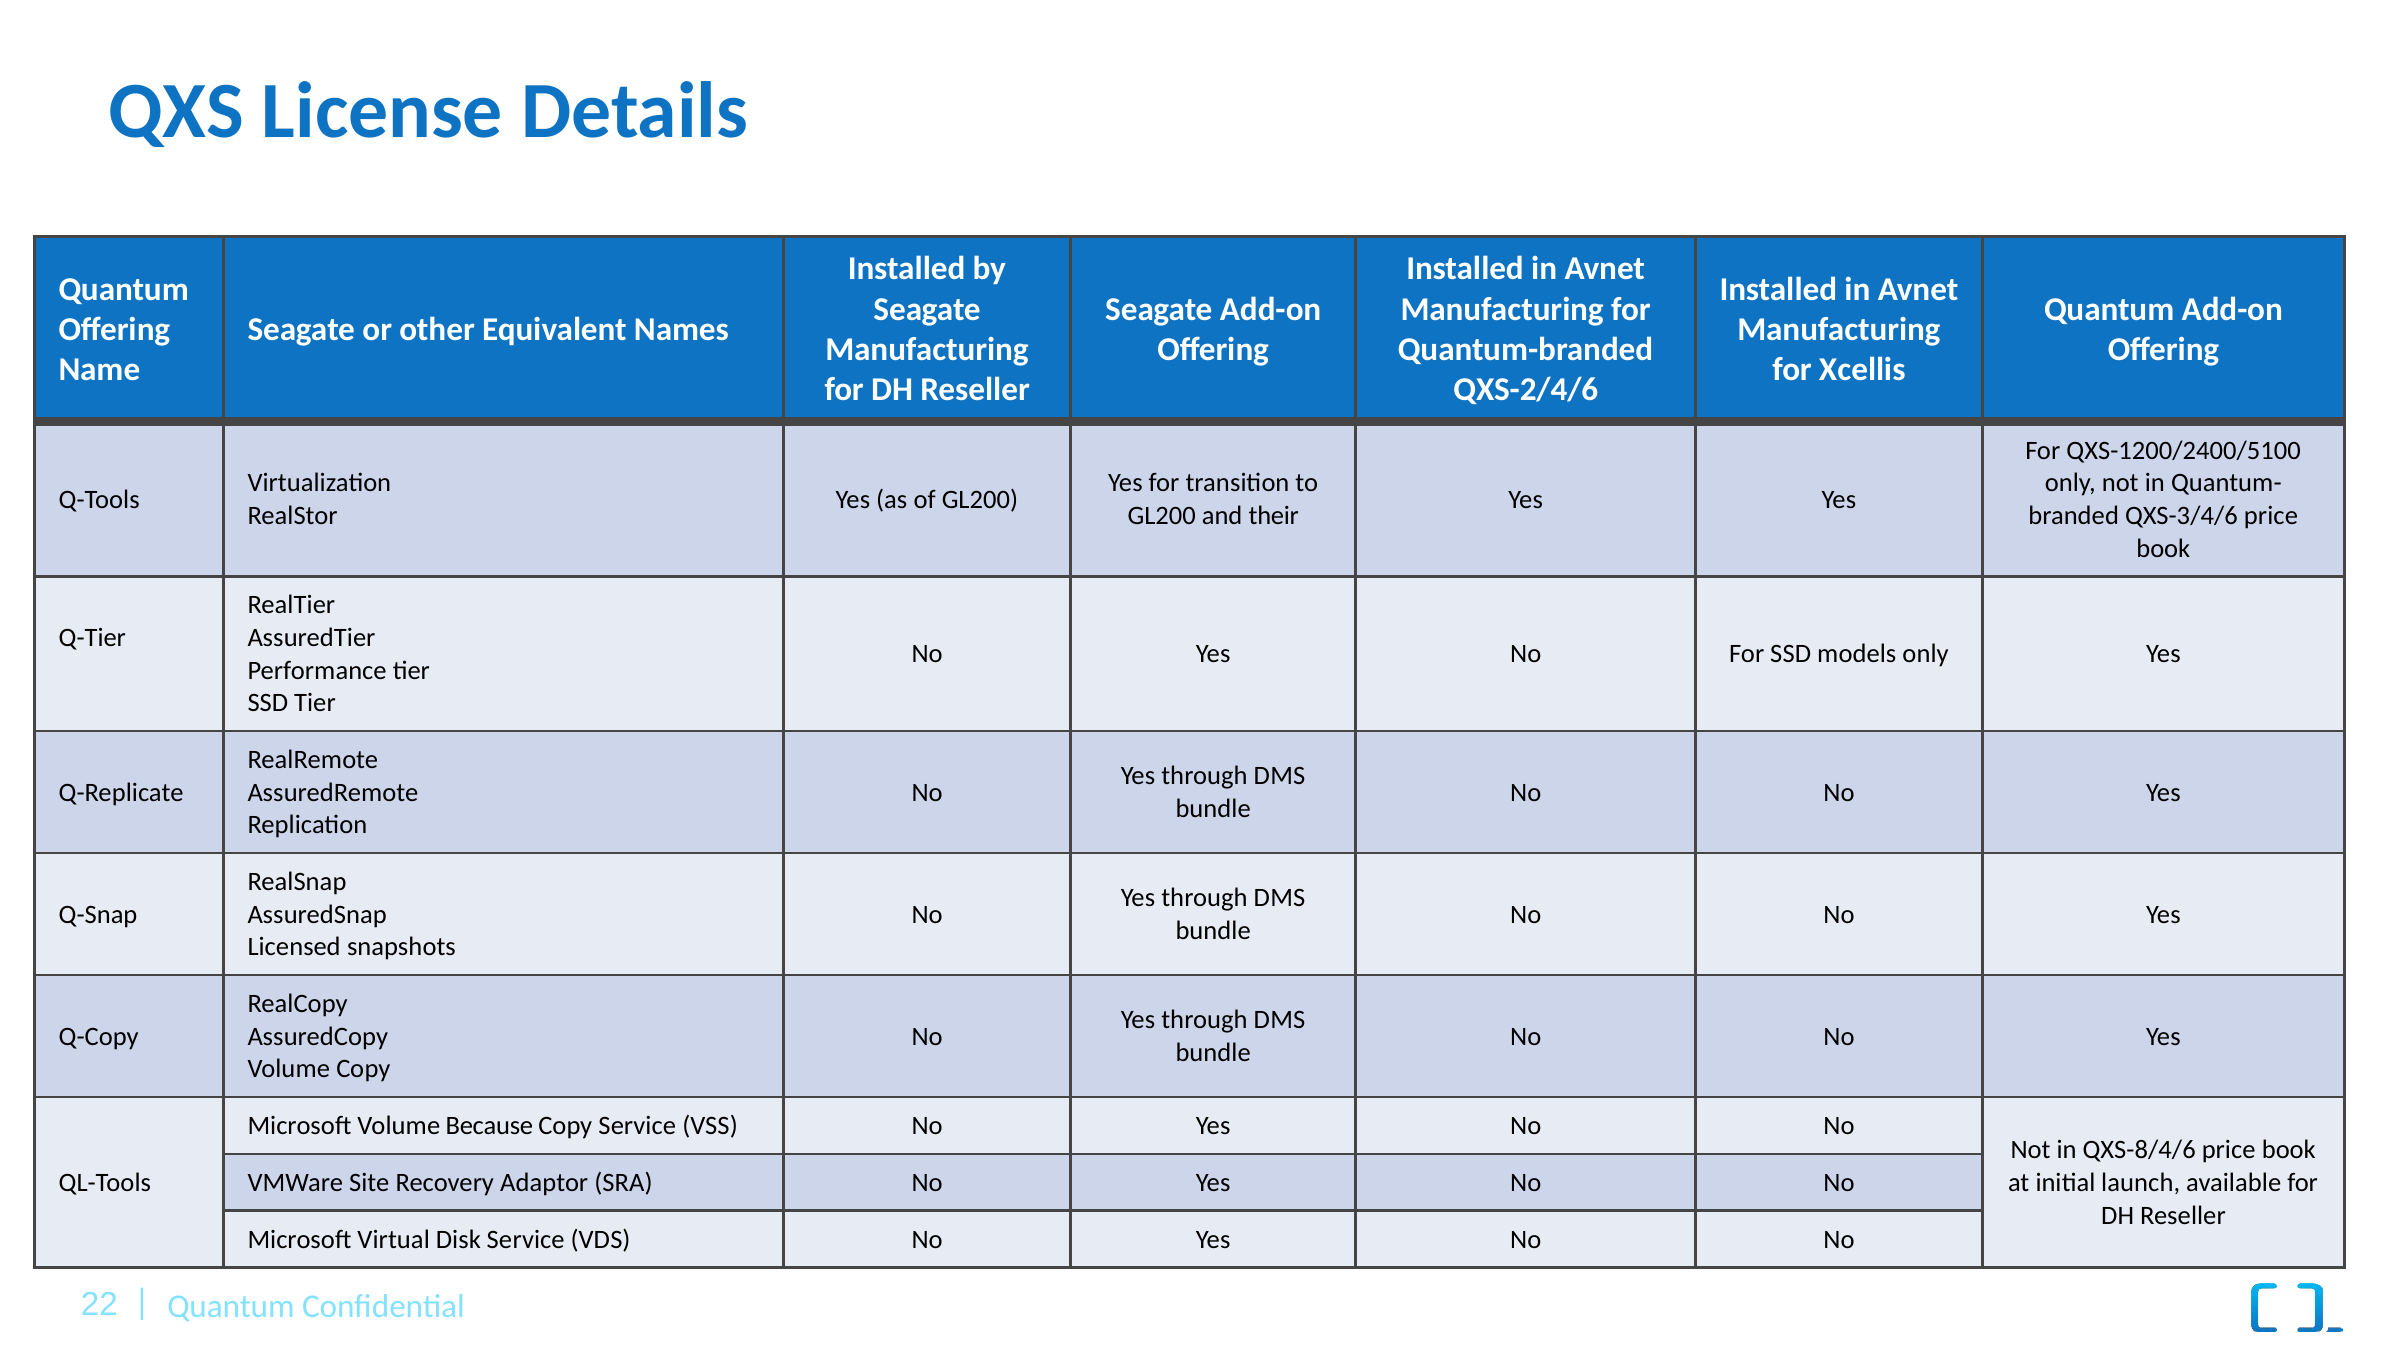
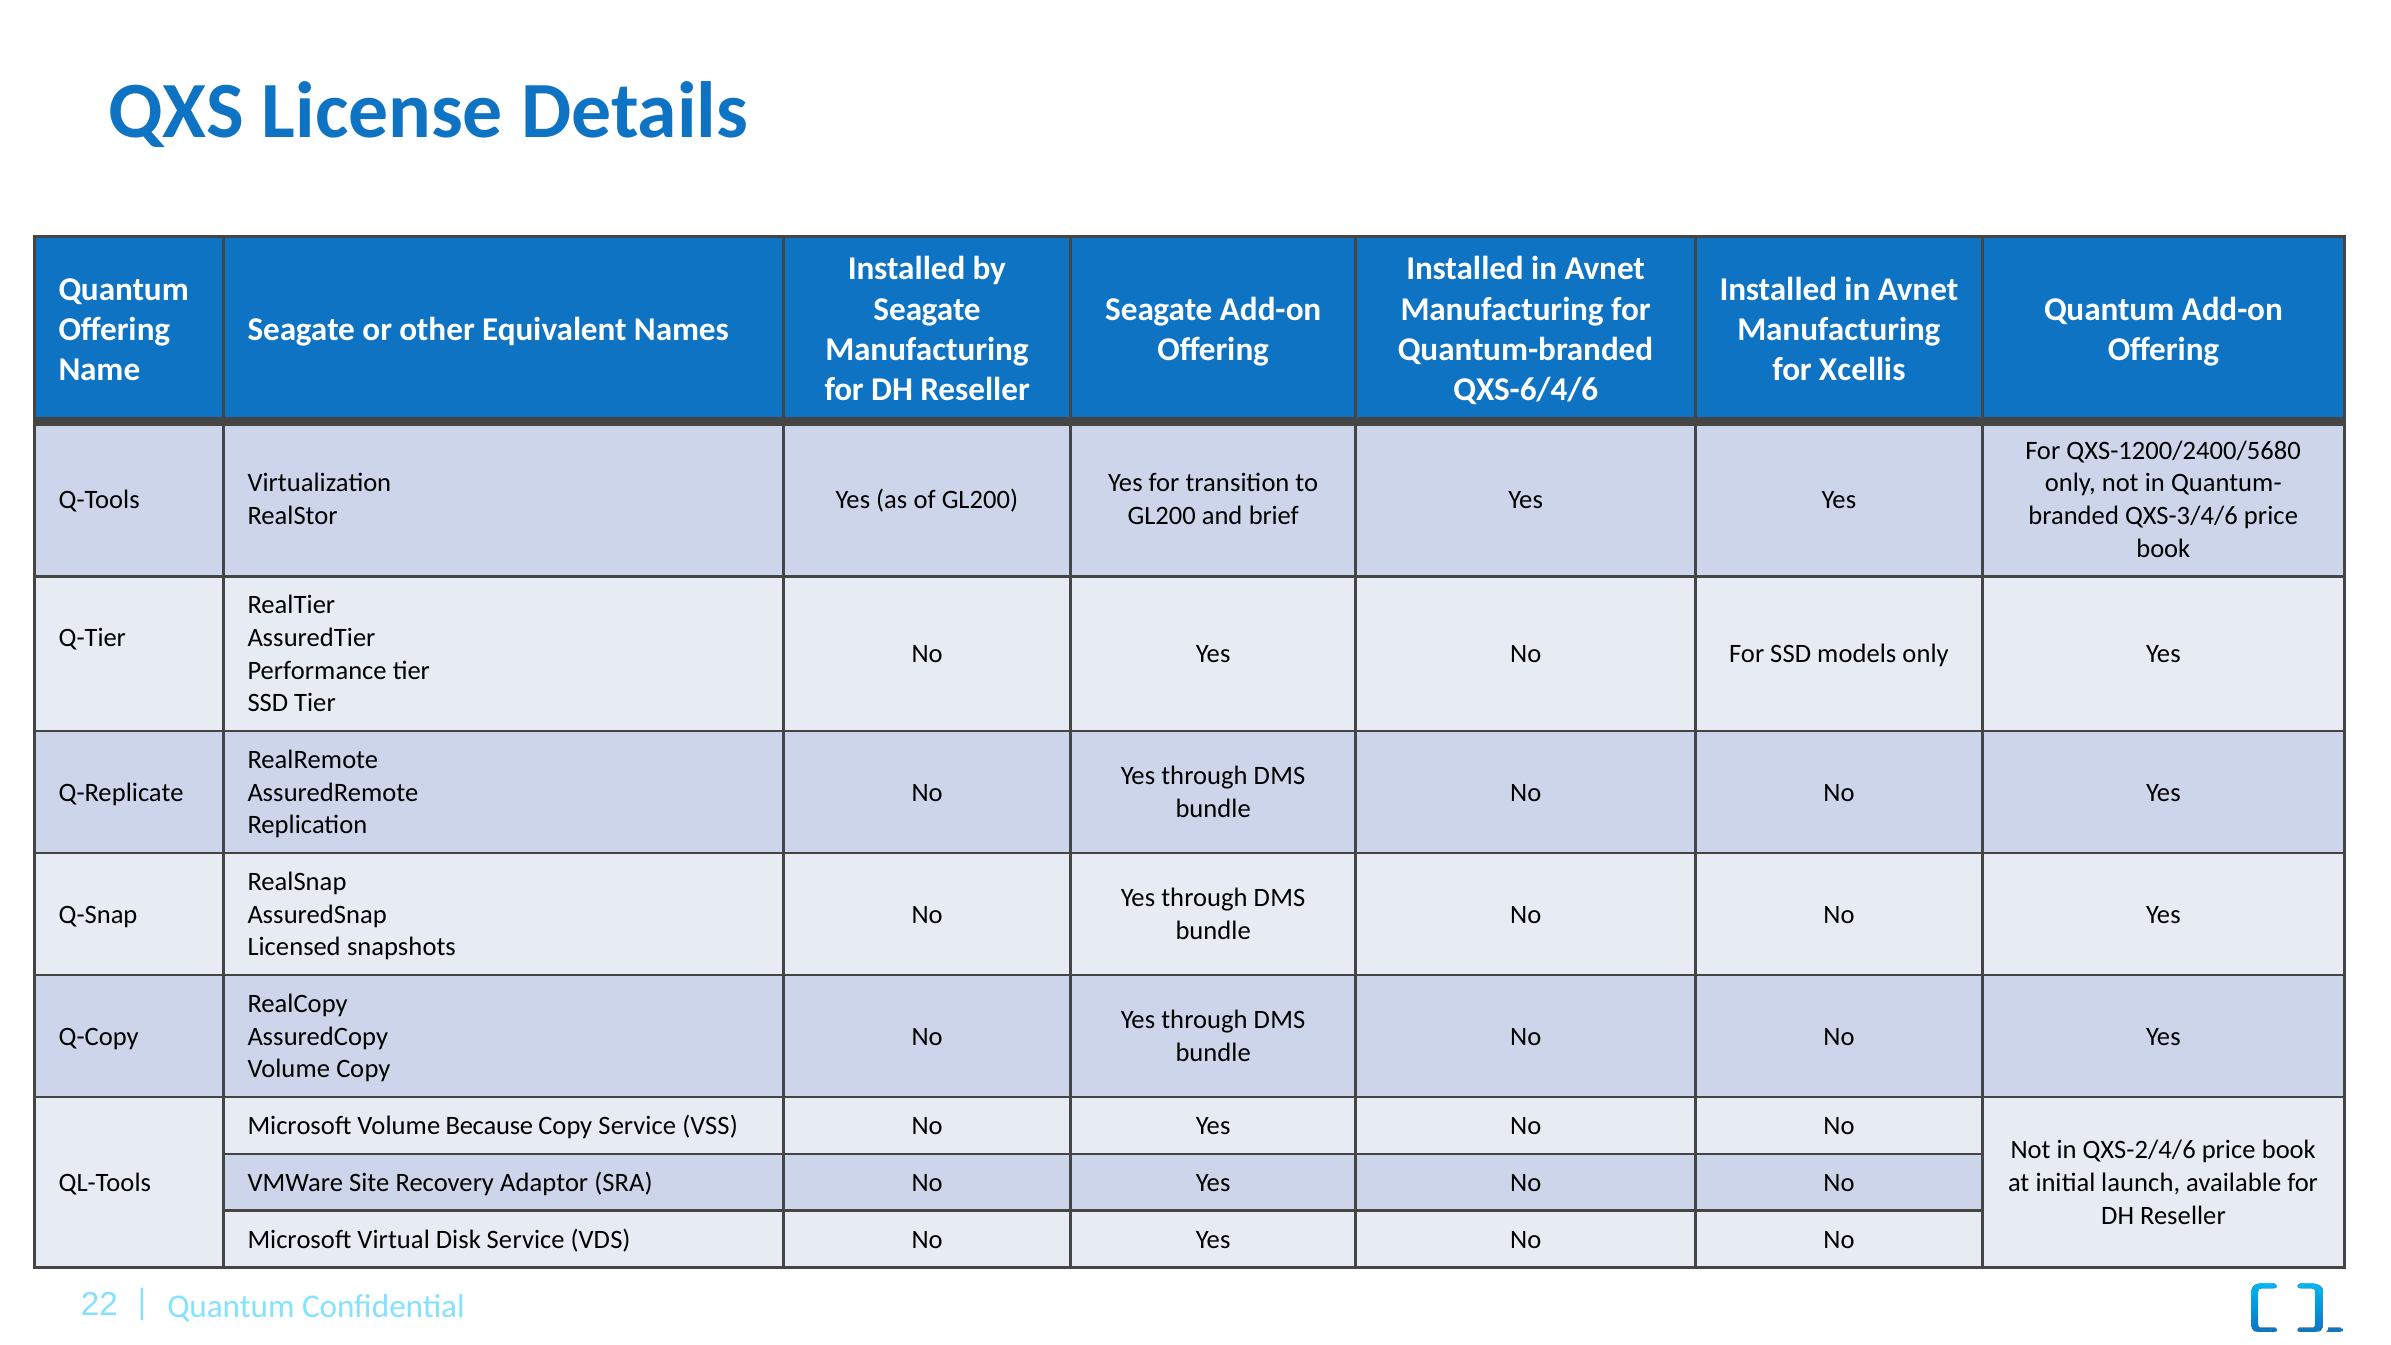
QXS-2/4/6: QXS-2/4/6 -> QXS-6/4/6
QXS-1200/2400/5100: QXS-1200/2400/5100 -> QXS-1200/2400/5680
their: their -> brief
QXS-8/4/6: QXS-8/4/6 -> QXS-2/4/6
